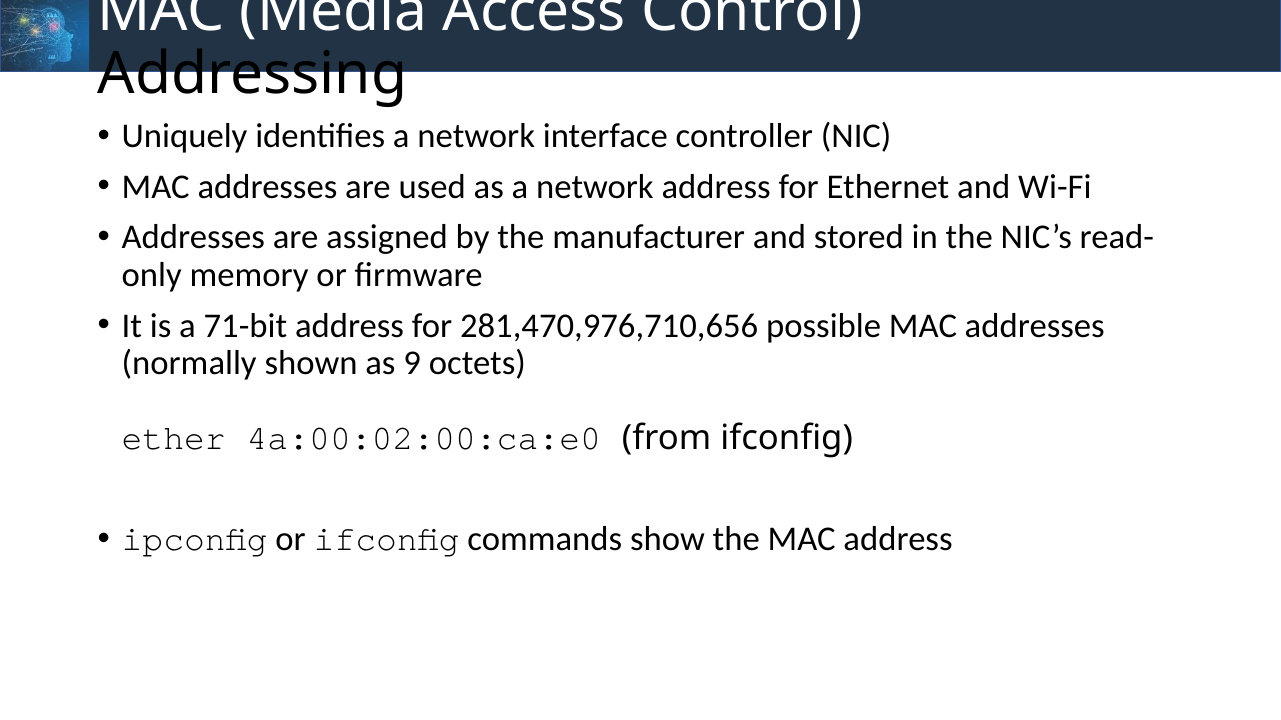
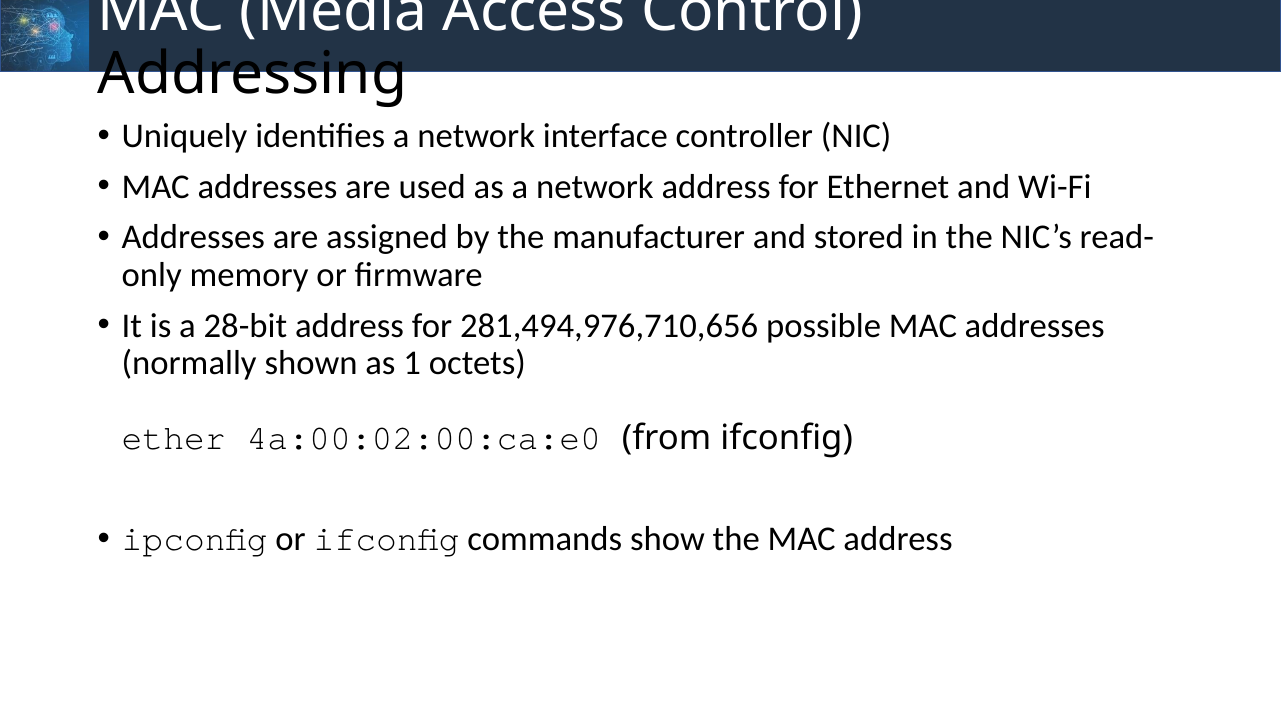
71-bit: 71-bit -> 28-bit
281,470,976,710,656: 281,470,976,710,656 -> 281,494,976,710,656
9: 9 -> 1
